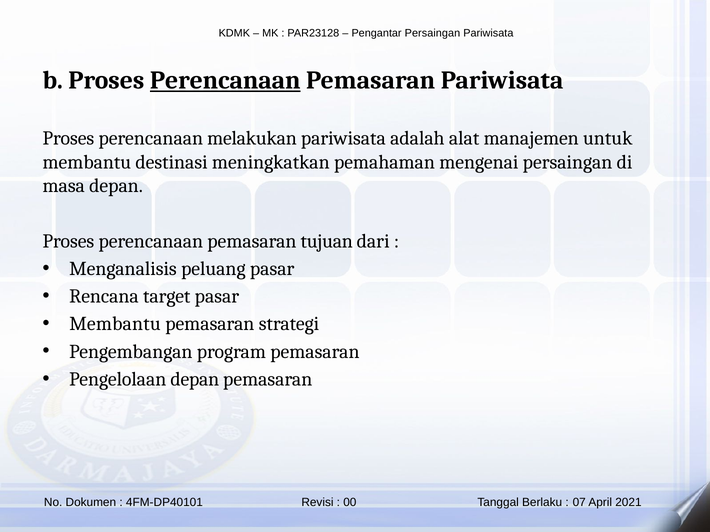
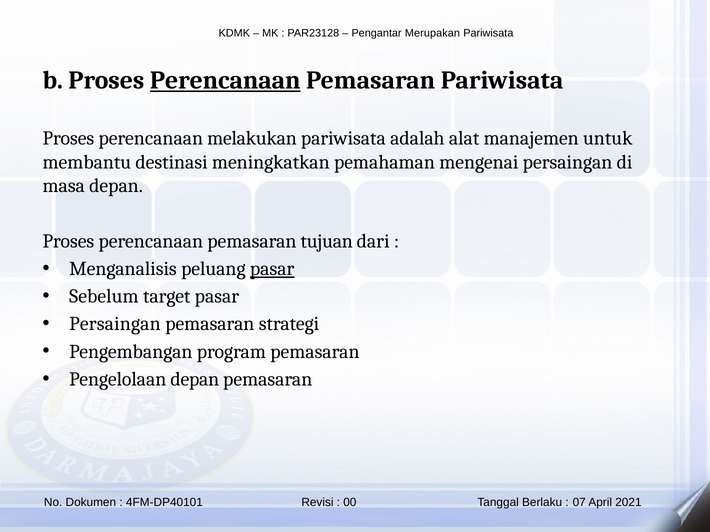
Persaingan at (432, 33): Persaingan -> Merupakan
pasar at (272, 269) underline: none -> present
Rencana: Rencana -> Sebelum
Membantu at (115, 324): Membantu -> Persaingan
